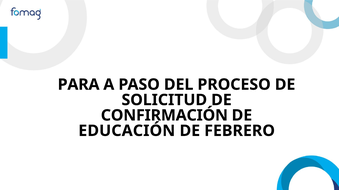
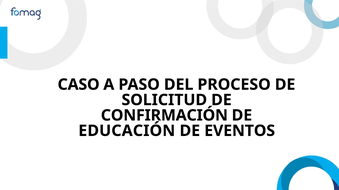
PARA: PARA -> CASO
FEBRERO: FEBRERO -> EVENTOS
